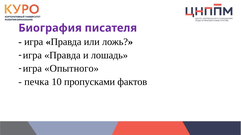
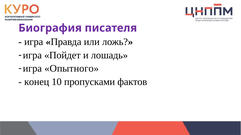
Правда at (62, 55): Правда -> Пойдет
печка: печка -> конец
